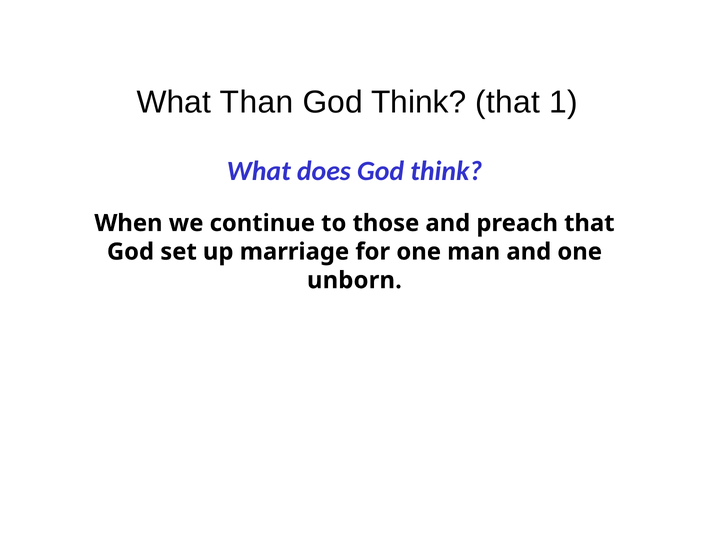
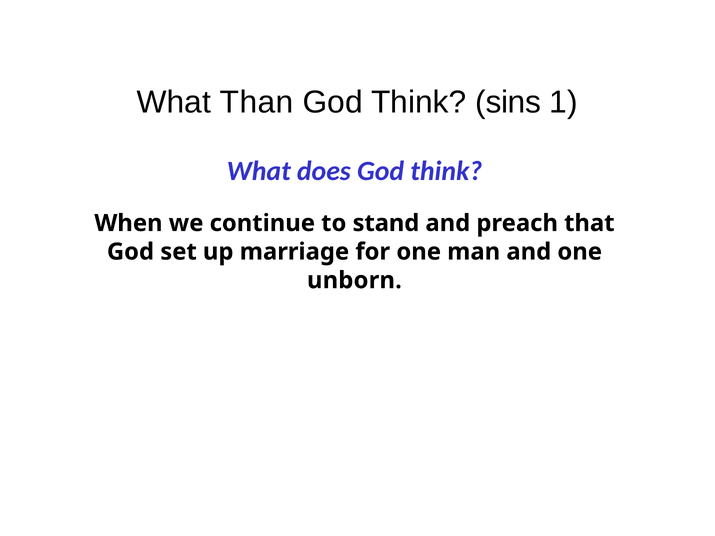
Think that: that -> sins
those: those -> stand
